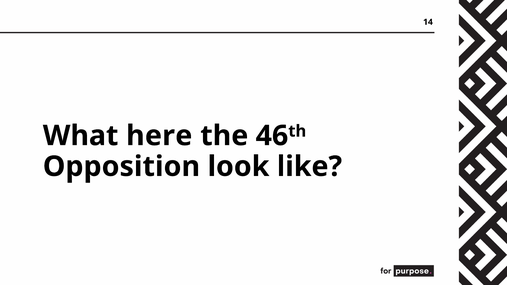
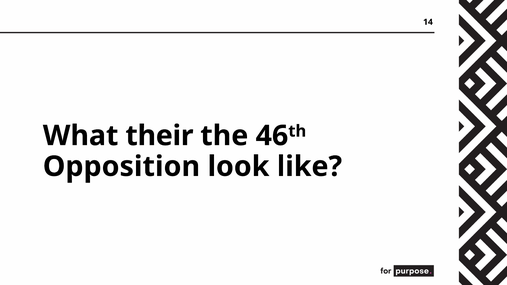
here: here -> their
